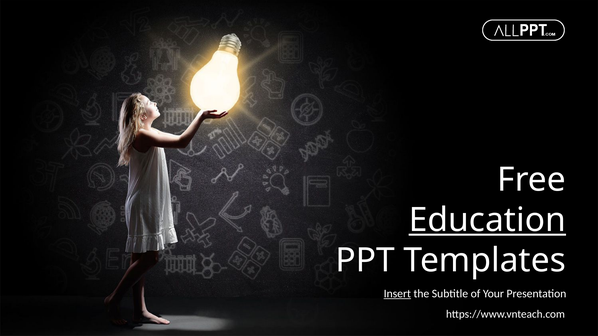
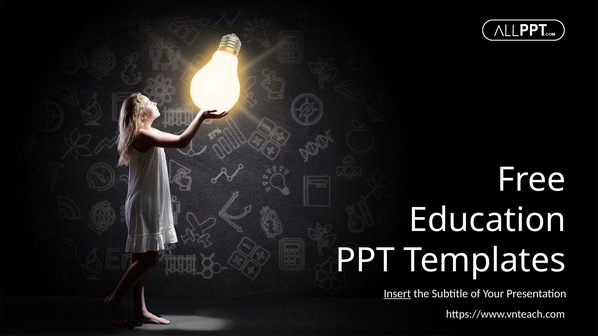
Education underline: present -> none
